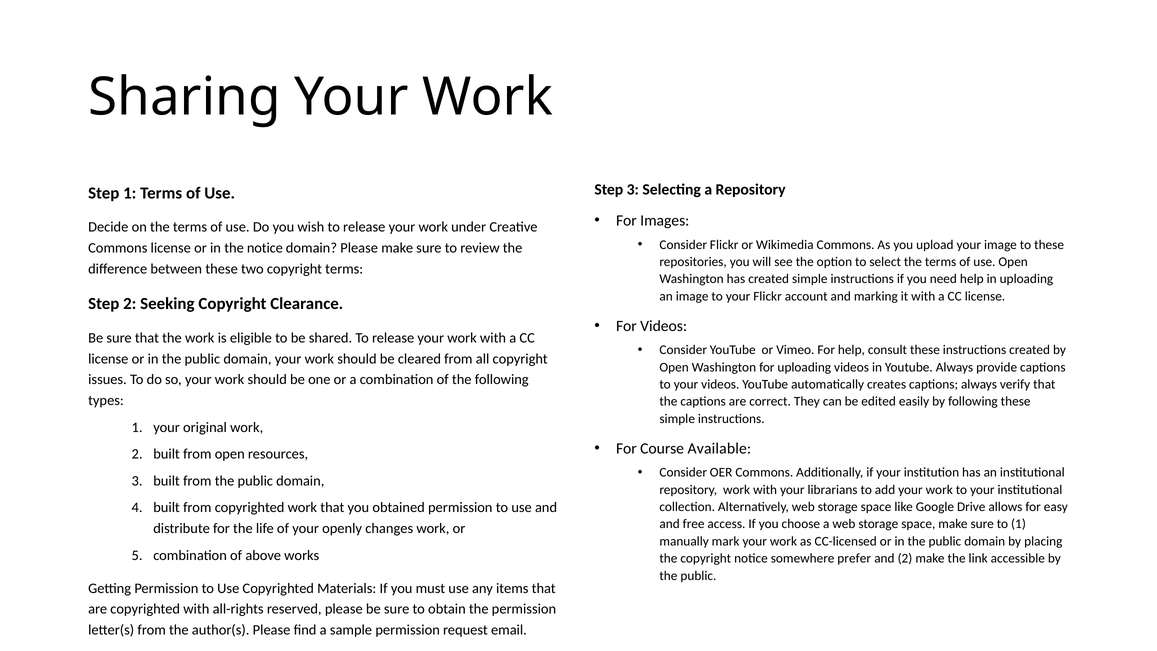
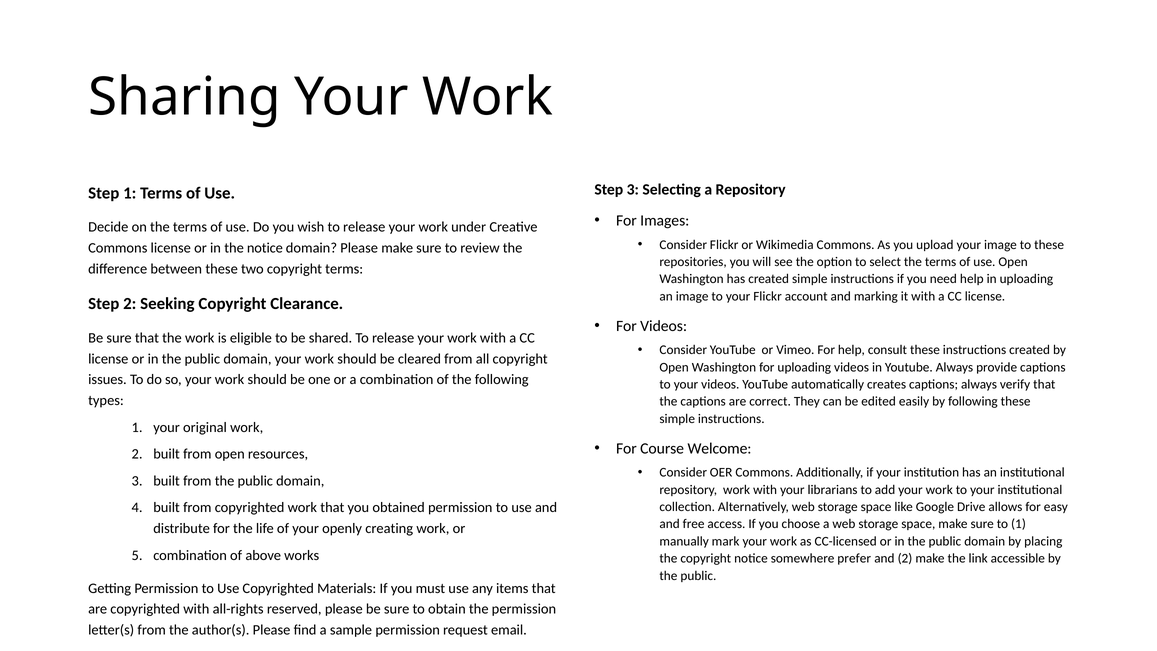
Available: Available -> Welcome
changes: changes -> creating
